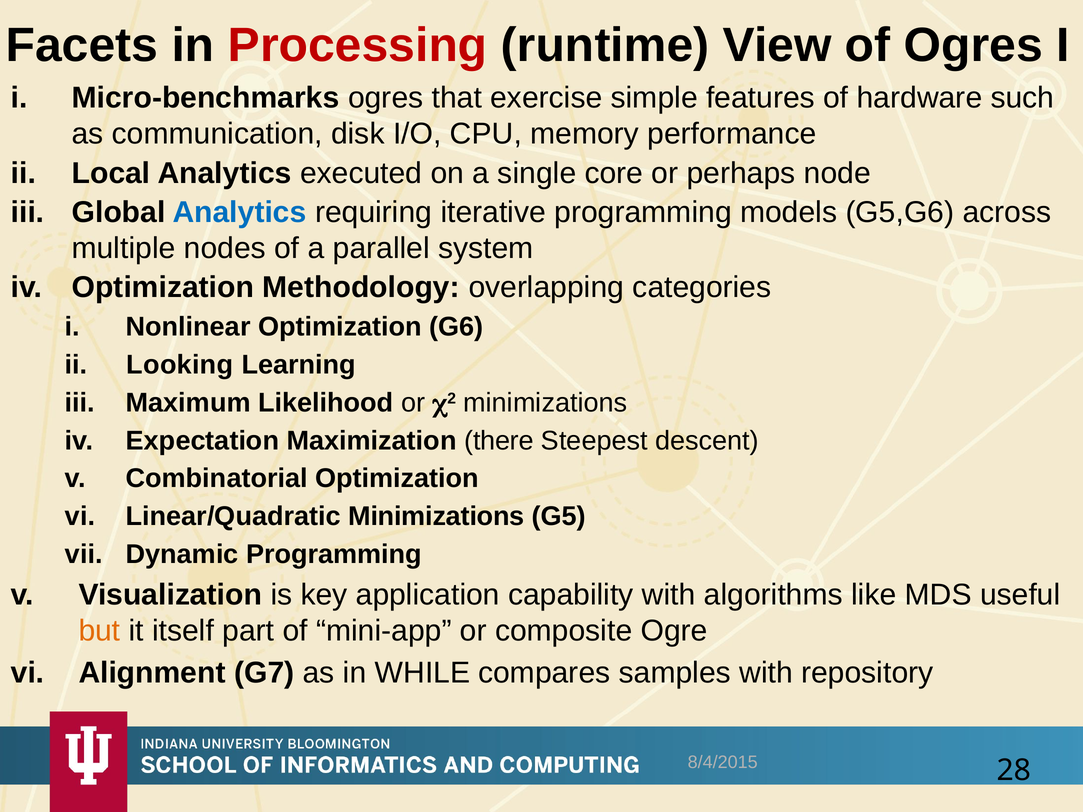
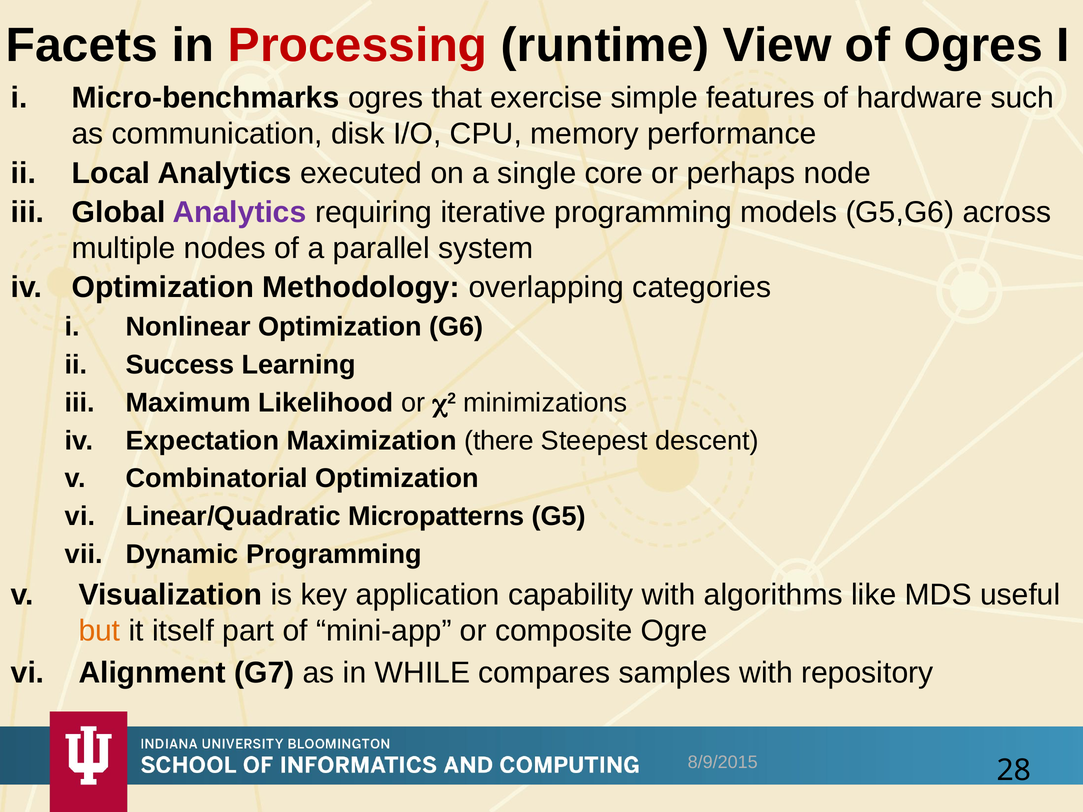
Analytics at (240, 212) colour: blue -> purple
Looking: Looking -> Success
Linear/Quadratic Minimizations: Minimizations -> Micropatterns
8/4/2015: 8/4/2015 -> 8/9/2015
